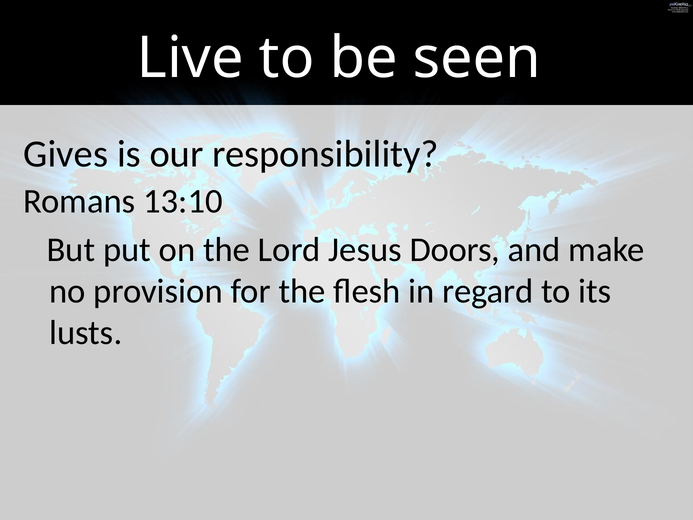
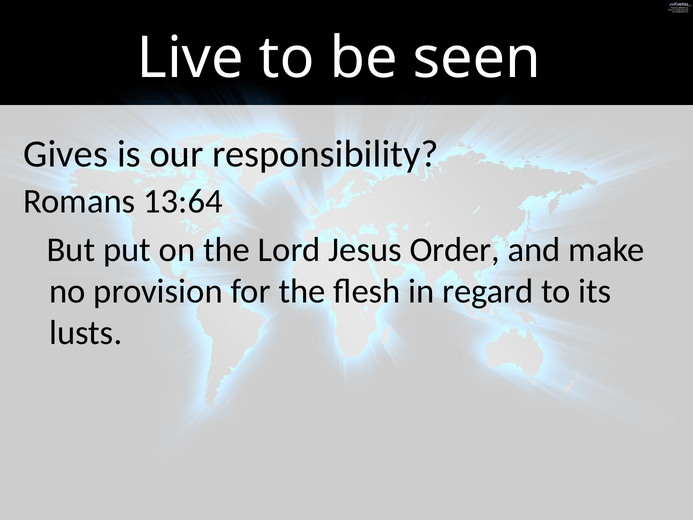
13:10: 13:10 -> 13:64
Doors: Doors -> Order
